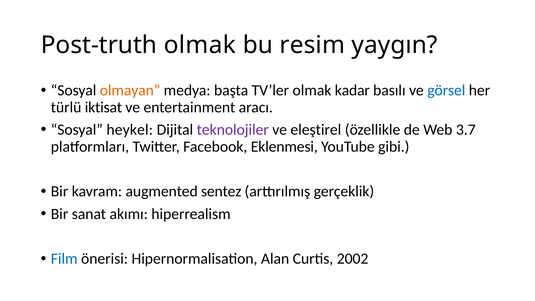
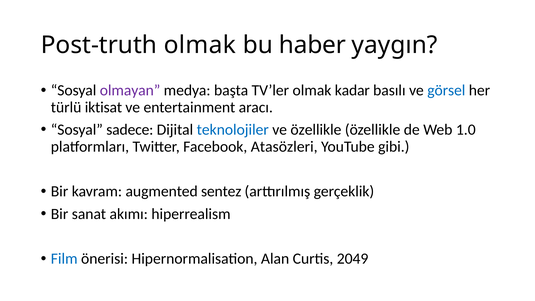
resim: resim -> haber
olmayan colour: orange -> purple
heykel: heykel -> sadece
teknolojiler colour: purple -> blue
ve eleştirel: eleştirel -> özellikle
3.7: 3.7 -> 1.0
Eklenmesi: Eklenmesi -> Atasözleri
2002: 2002 -> 2049
